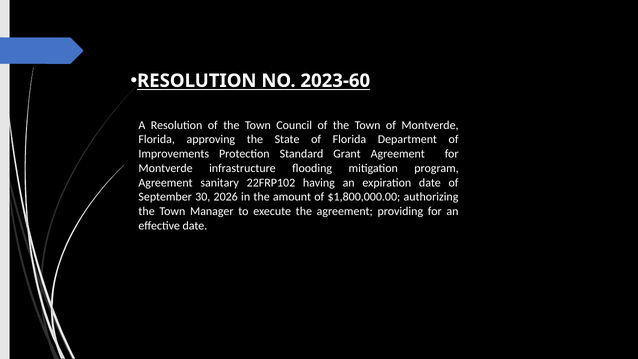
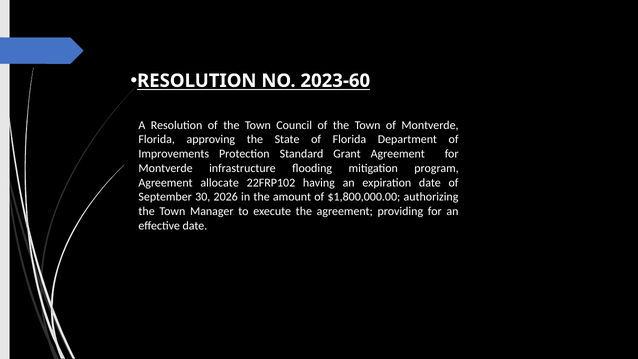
sanitary: sanitary -> allocate
